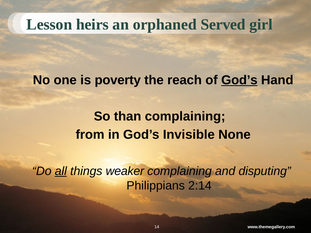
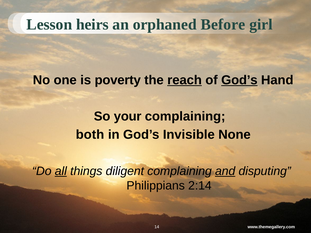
Served: Served -> Before
reach underline: none -> present
than: than -> your
from: from -> both
weaker: weaker -> diligent
and underline: none -> present
